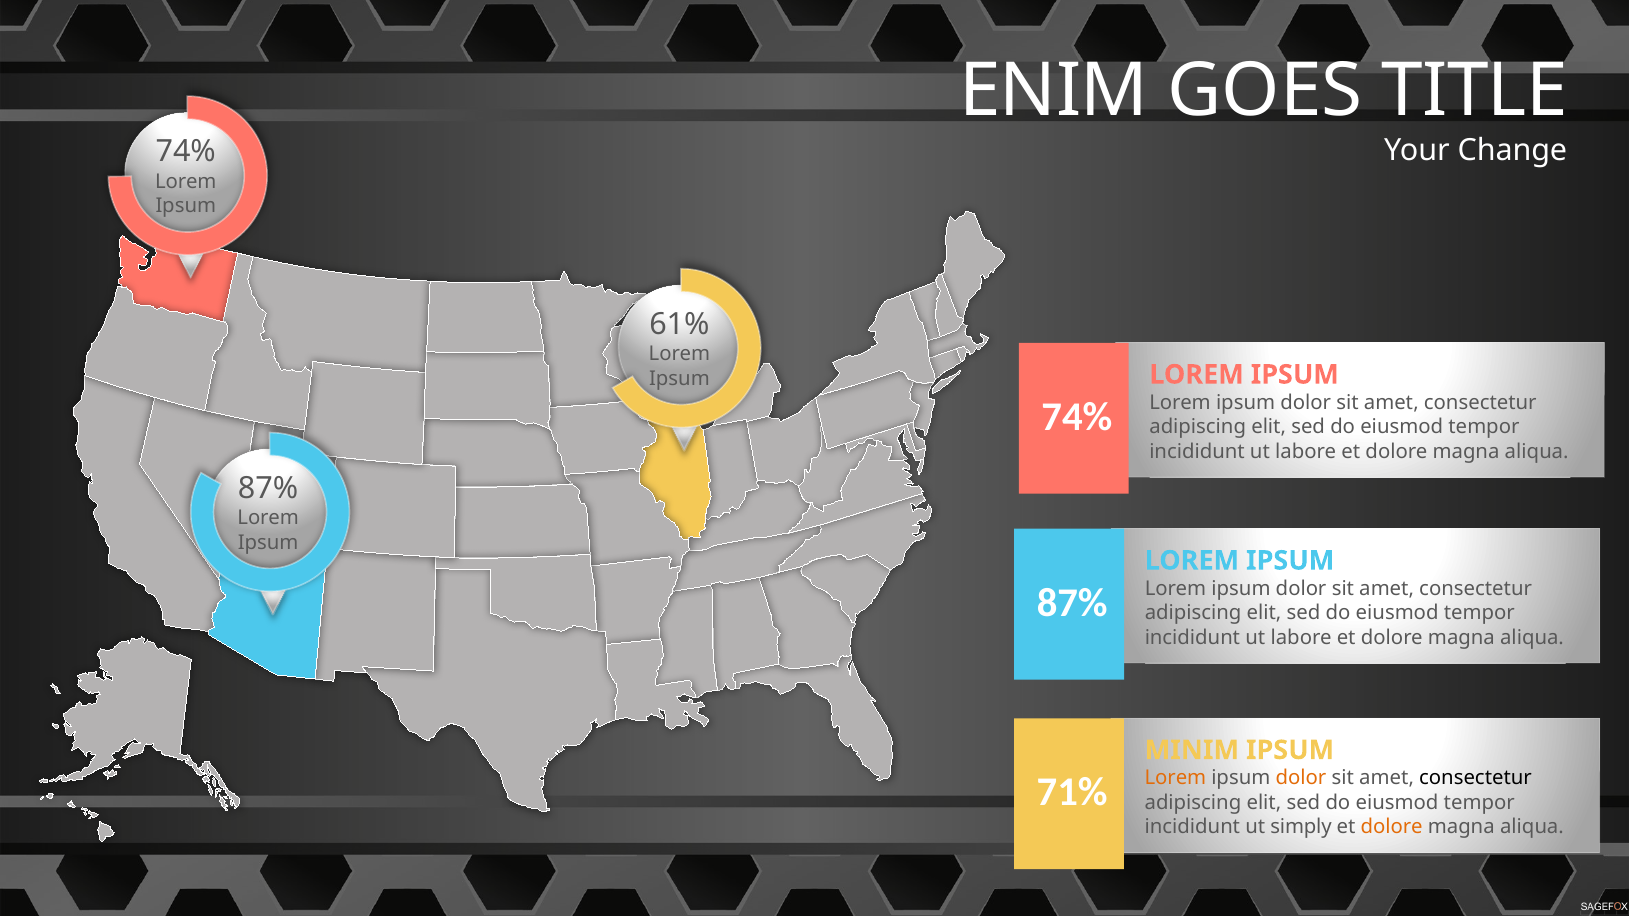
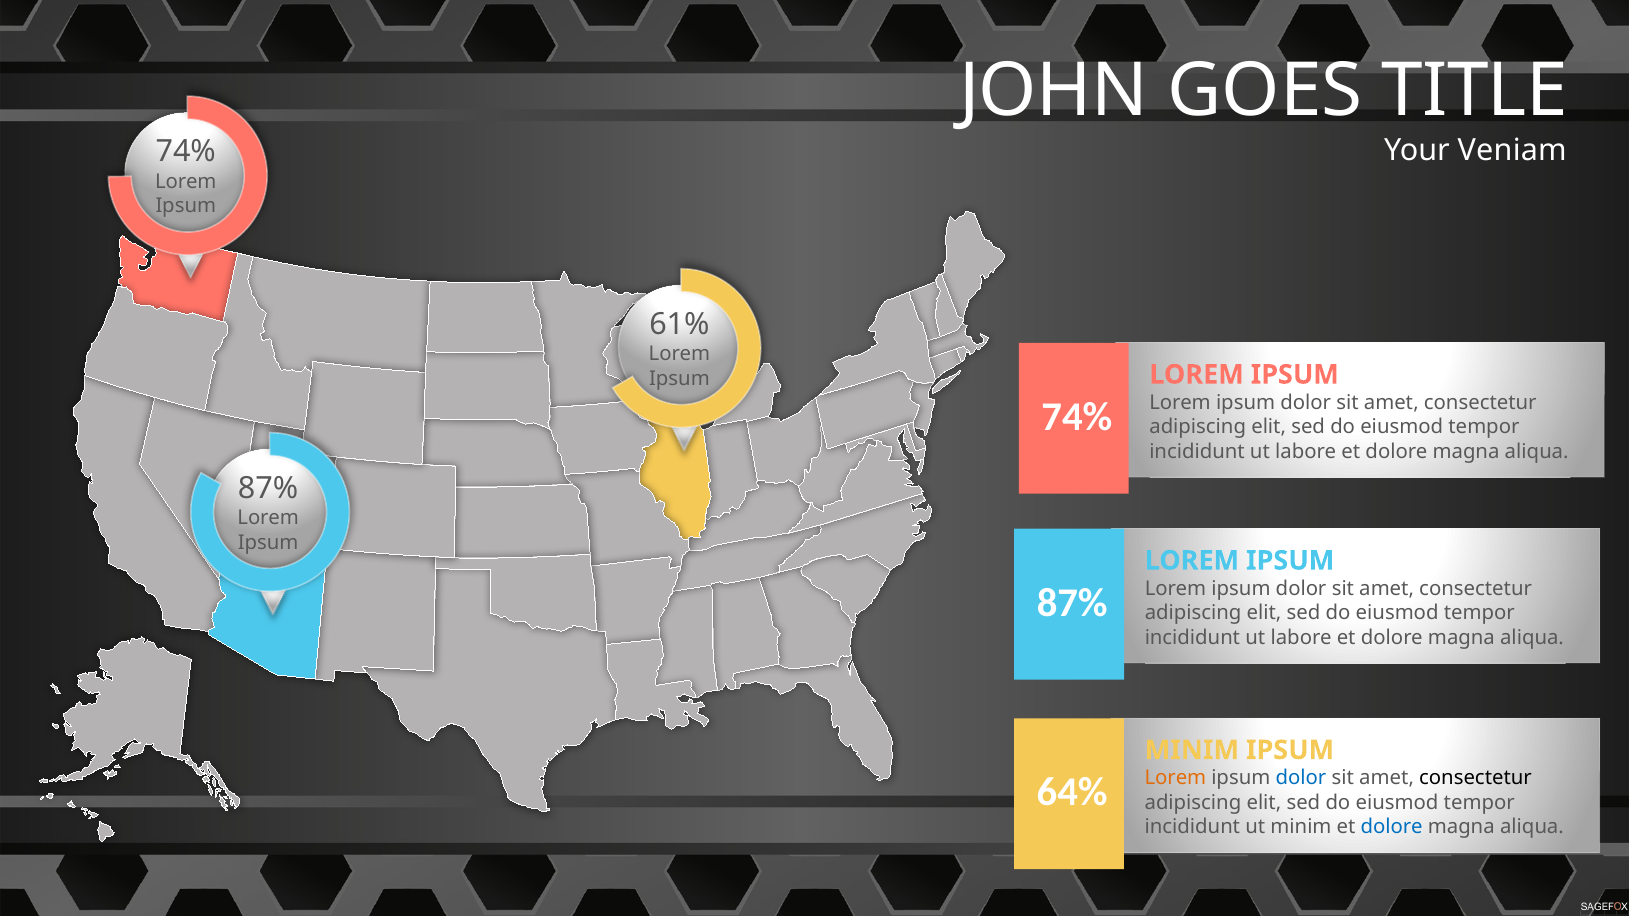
ENIM: ENIM -> JOHN
Change: Change -> Veniam
dolor at (1301, 778) colour: orange -> blue
71%: 71% -> 64%
ut simply: simply -> minim
dolore at (1392, 827) colour: orange -> blue
